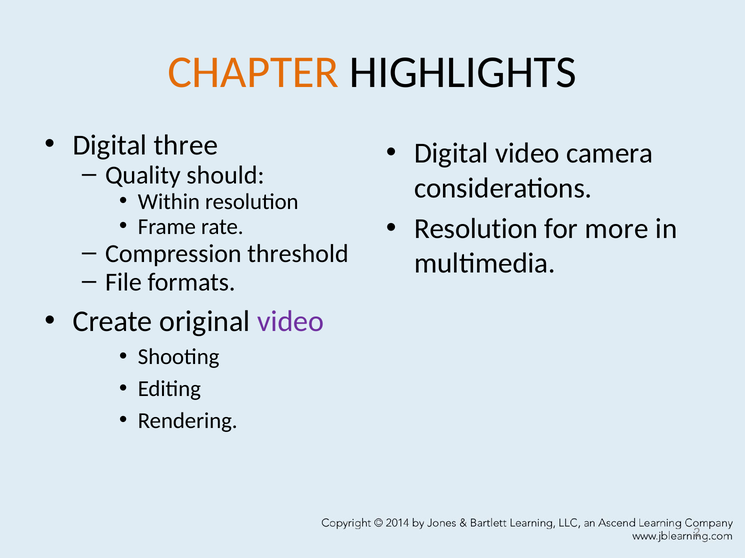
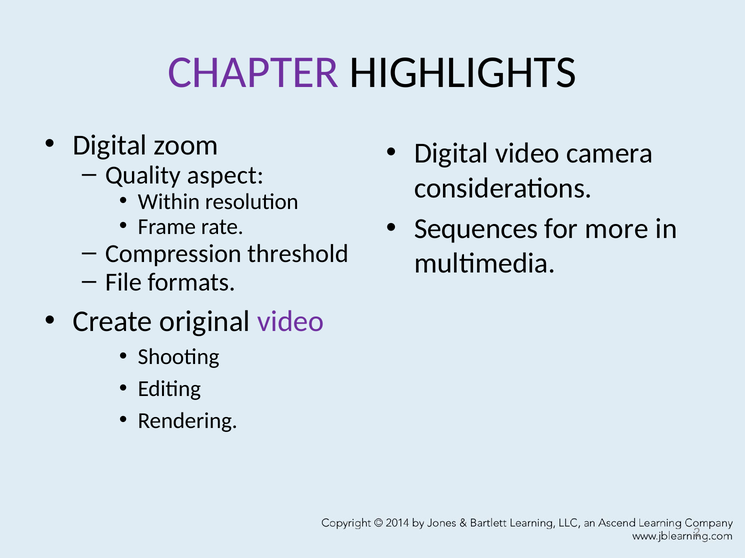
CHAPTER colour: orange -> purple
three: three -> zoom
should: should -> aspect
Resolution at (476, 229): Resolution -> Sequences
